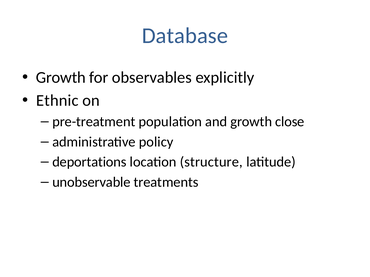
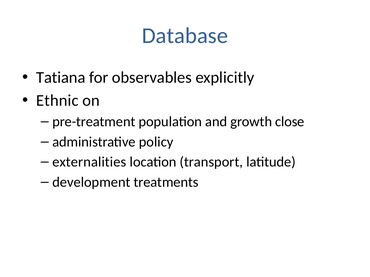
Growth at (61, 78): Growth -> Tatiana
deportations: deportations -> externalities
structure: structure -> transport
unobservable: unobservable -> development
